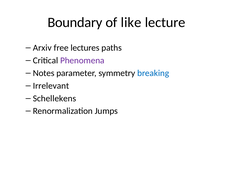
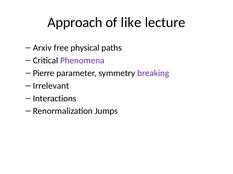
Boundary: Boundary -> Approach
lectures: lectures -> physical
Notes: Notes -> Pierre
breaking colour: blue -> purple
Schellekens: Schellekens -> Interactions
